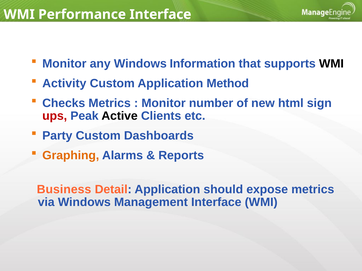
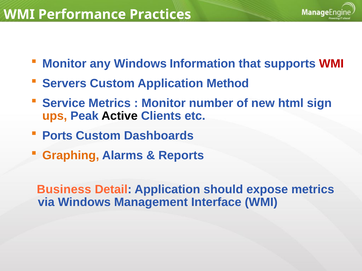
Performance Interface: Interface -> Practices
WMI at (331, 64) colour: black -> red
Activity: Activity -> Servers
Checks: Checks -> Service
ups colour: red -> orange
Party: Party -> Ports
